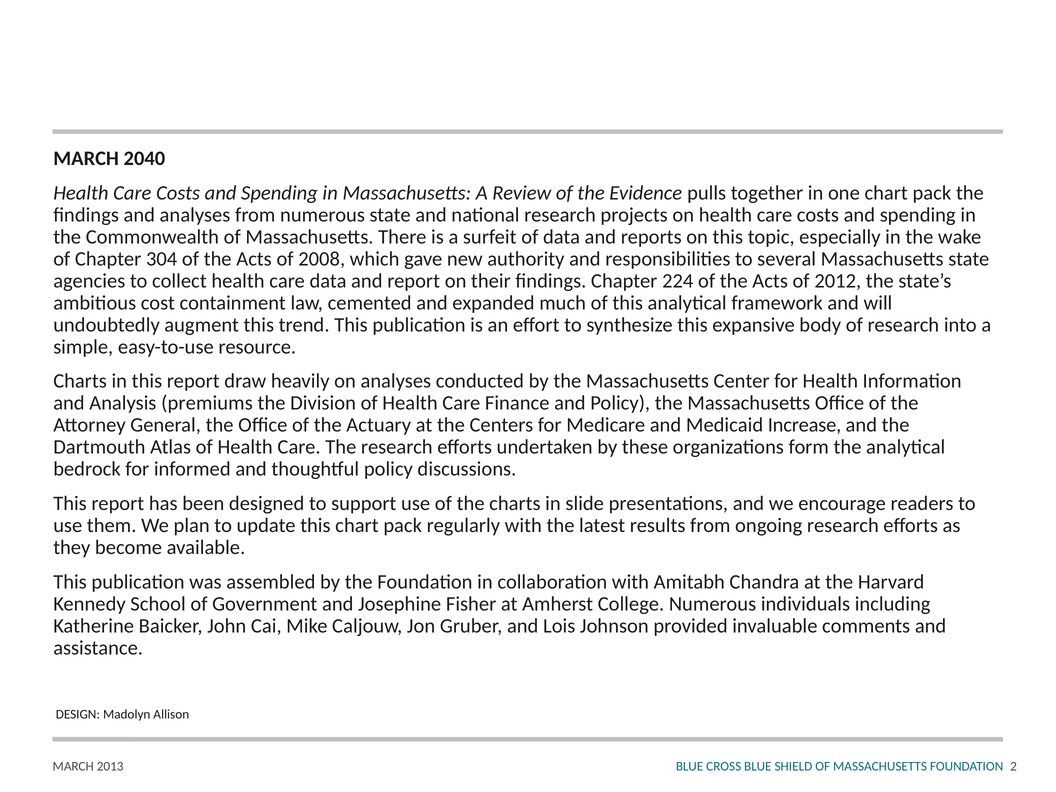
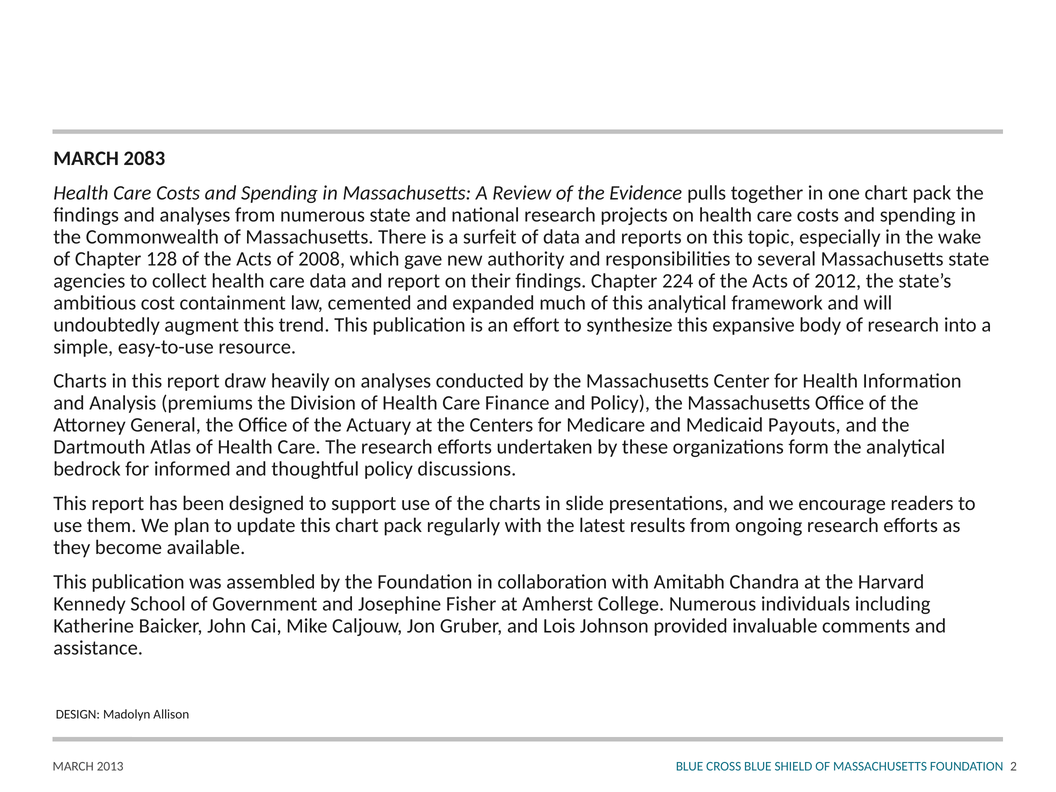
2040: 2040 -> 2083
304: 304 -> 128
Increase: Increase -> Payouts
